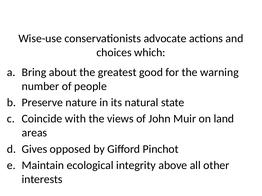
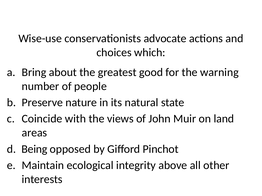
Gives: Gives -> Being
